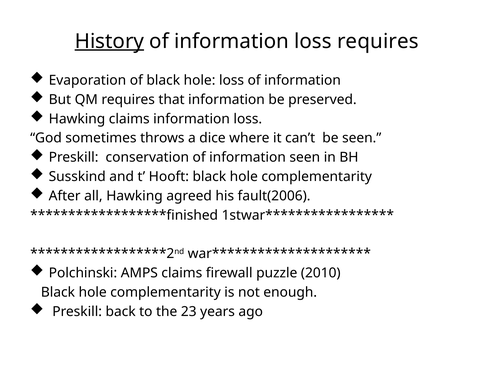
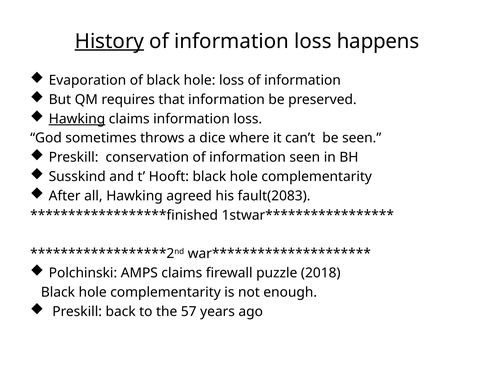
loss requires: requires -> happens
Hawking at (77, 119) underline: none -> present
fault(2006: fault(2006 -> fault(2083
2010: 2010 -> 2018
23: 23 -> 57
